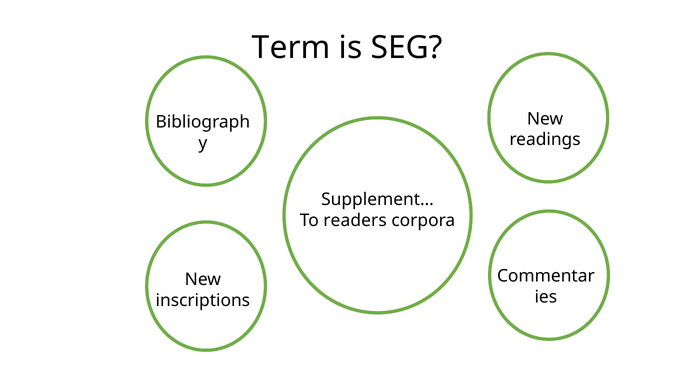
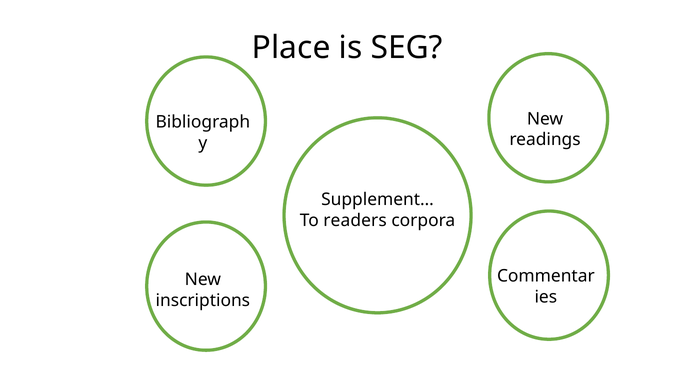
Term: Term -> Place
